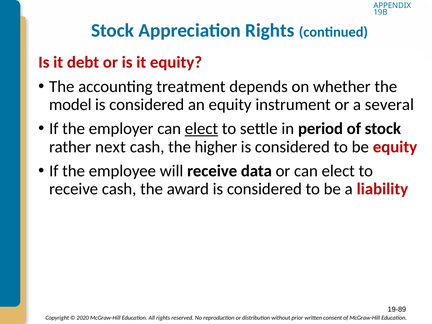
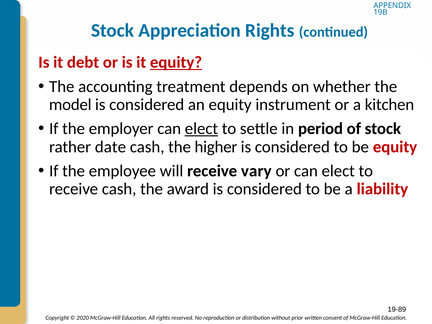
equity at (176, 62) underline: none -> present
several: several -> kitchen
next: next -> date
data: data -> vary
